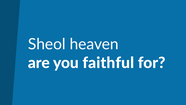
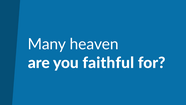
Sheol: Sheol -> Many
